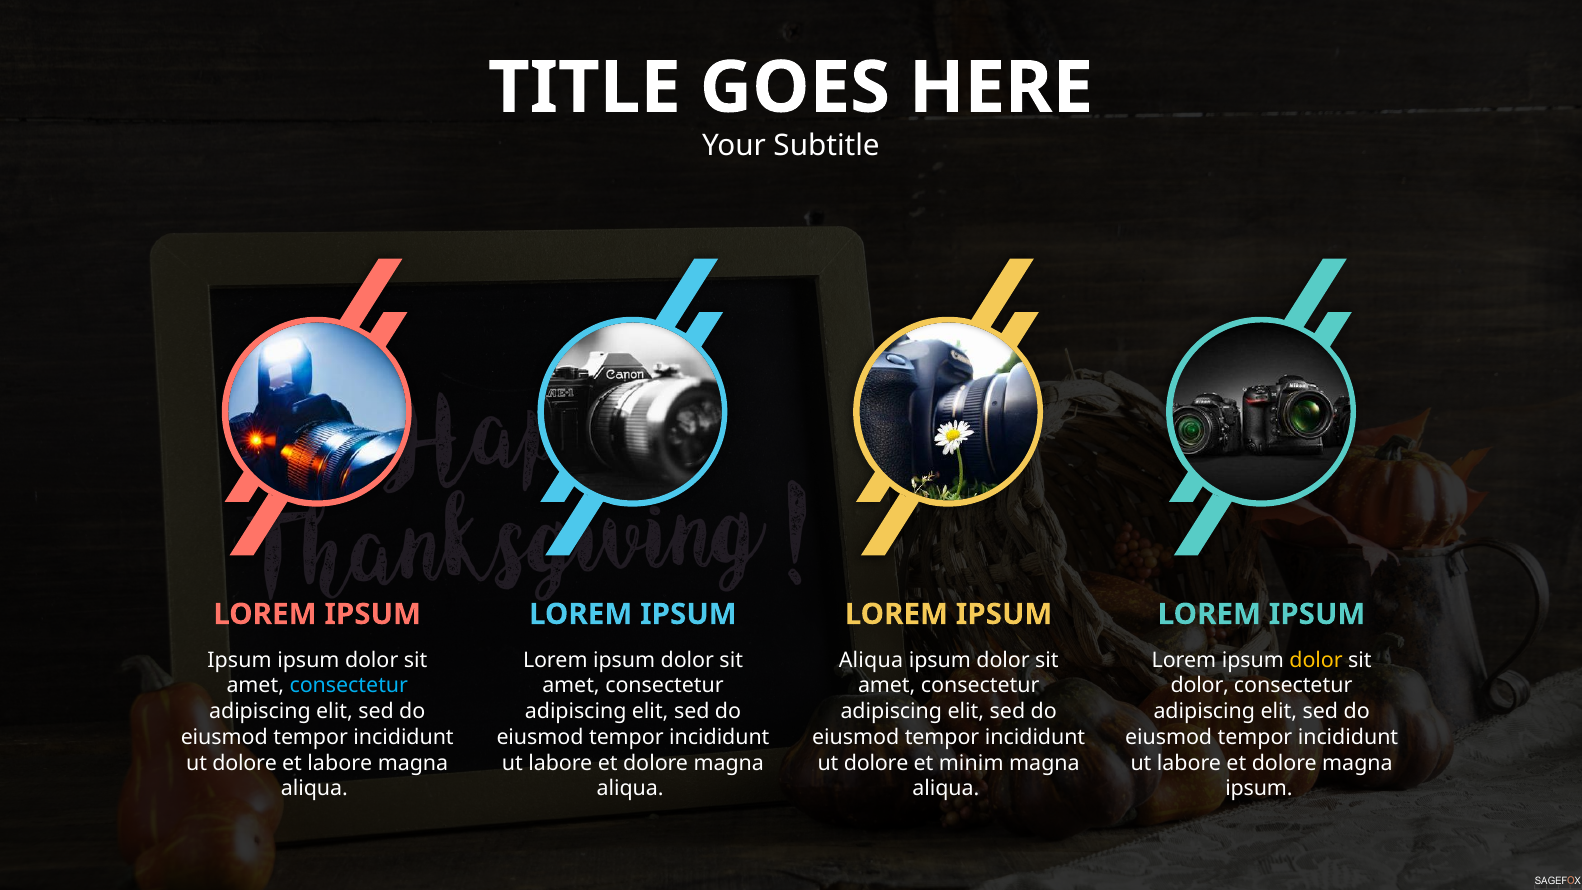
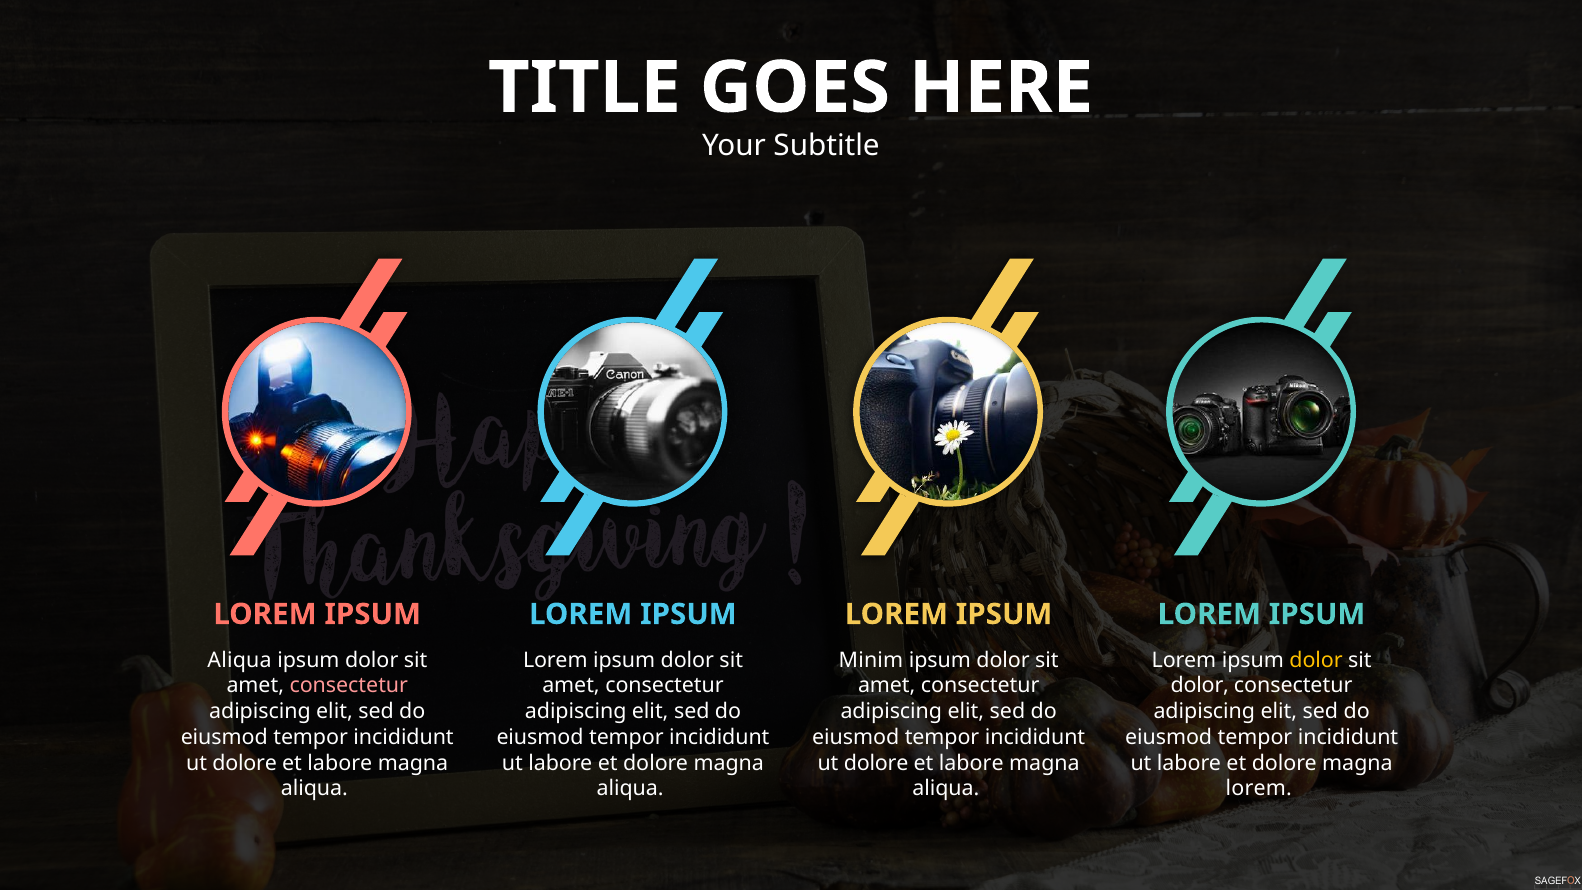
Ipsum at (240, 660): Ipsum -> Aliqua
Aliqua at (871, 660): Aliqua -> Minim
consectetur at (349, 686) colour: light blue -> pink
minim at (971, 763): minim -> labore
ipsum at (1259, 789): ipsum -> lorem
